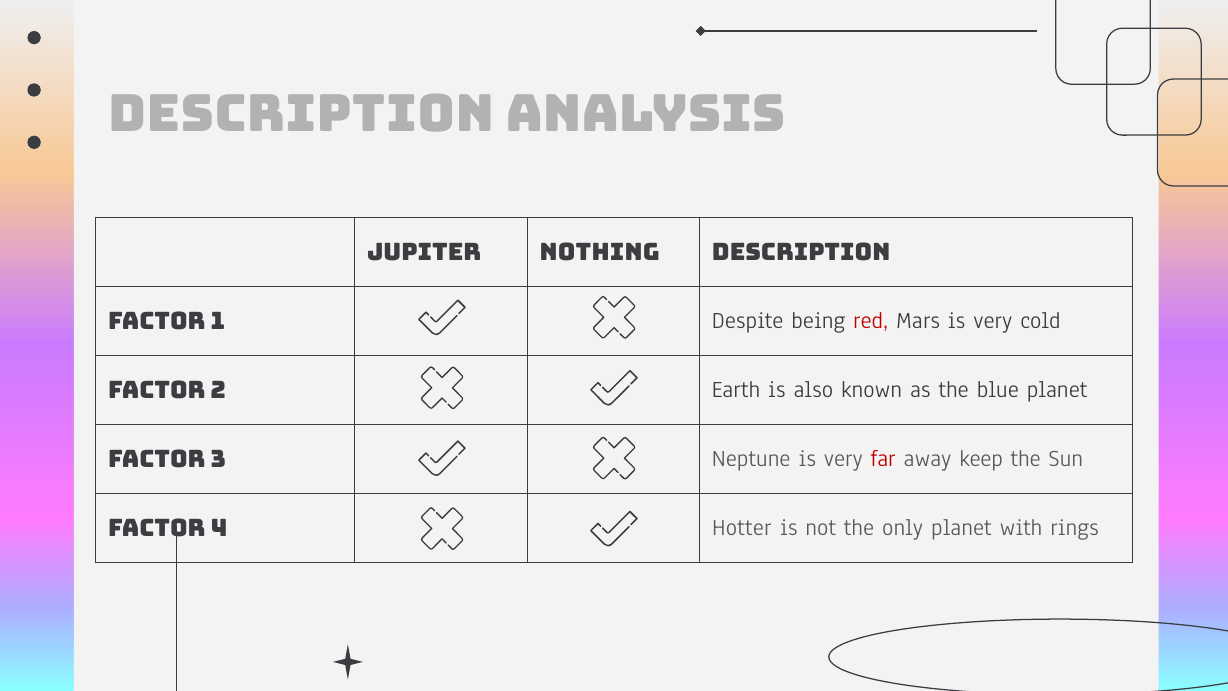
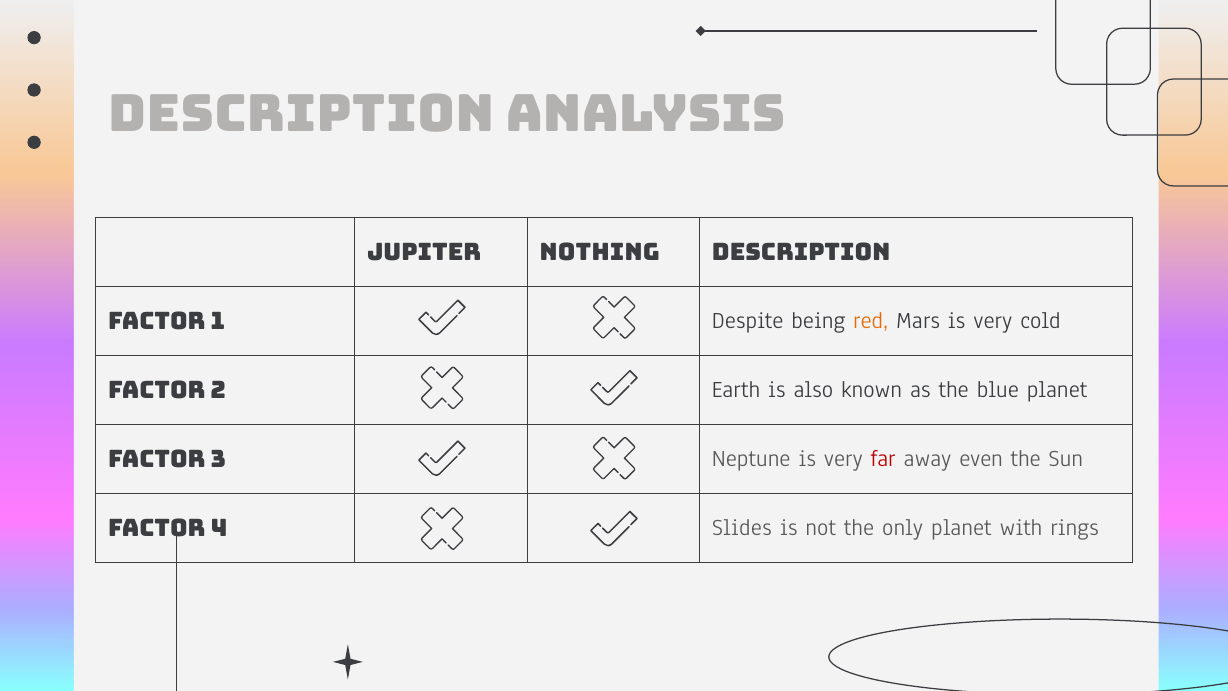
red colour: red -> orange
keep: keep -> even
Hotter: Hotter -> Slides
